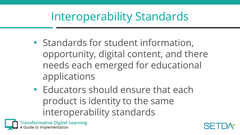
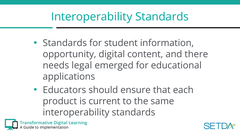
needs each: each -> legal
identity: identity -> current
